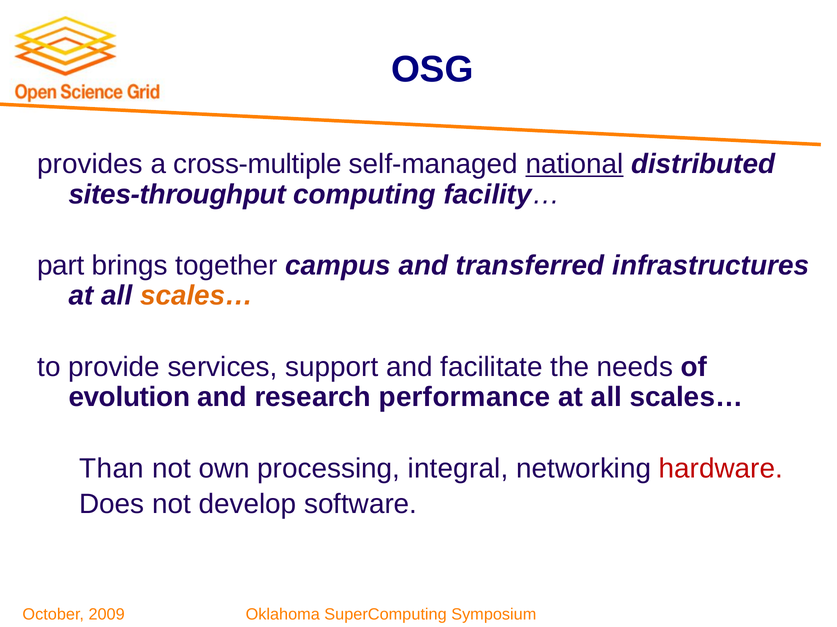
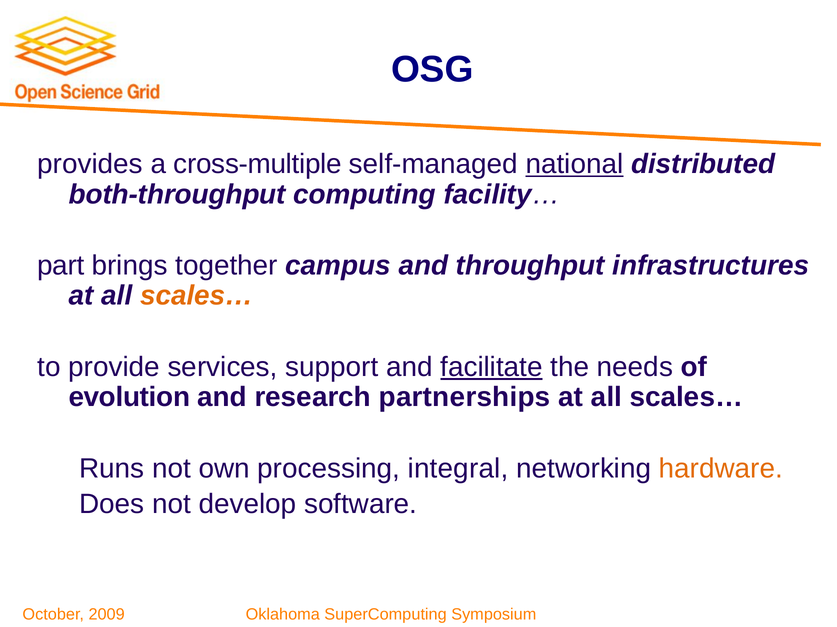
sites-throughput: sites-throughput -> both-throughput
transferred: transferred -> throughput
facilitate underline: none -> present
performance: performance -> partnerships
Than: Than -> Runs
hardware colour: red -> orange
